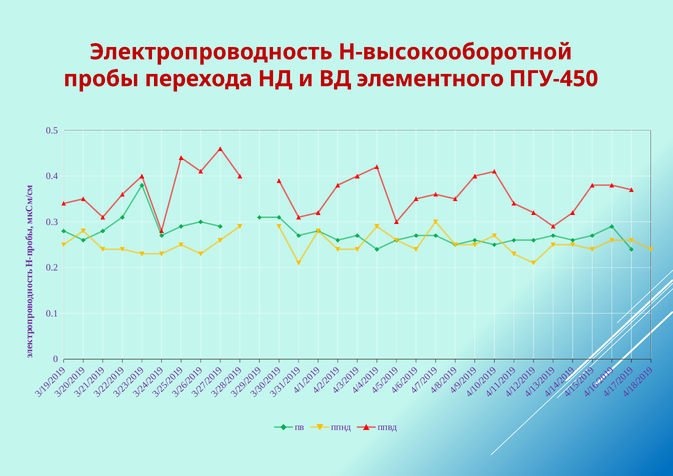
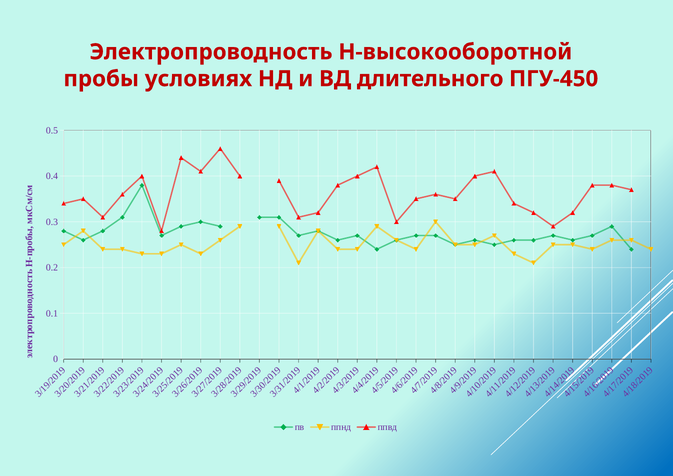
перехода: перехода -> условиях
элементного: элементного -> длительного
